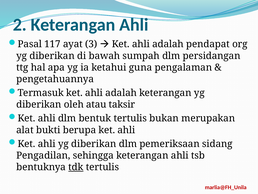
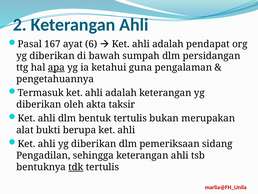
117: 117 -> 167
3: 3 -> 6
apa underline: none -> present
atau: atau -> akta
